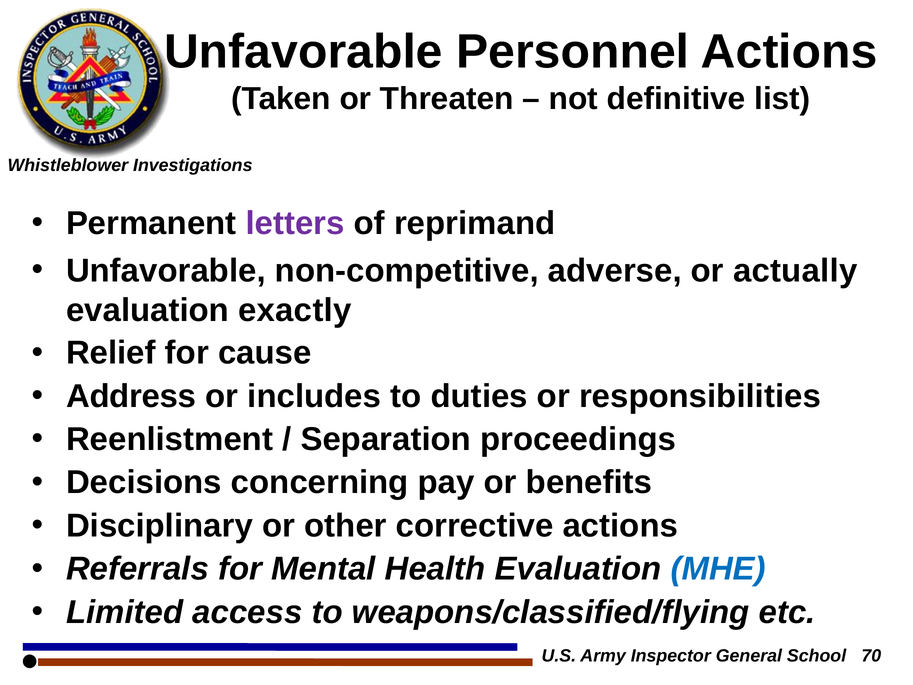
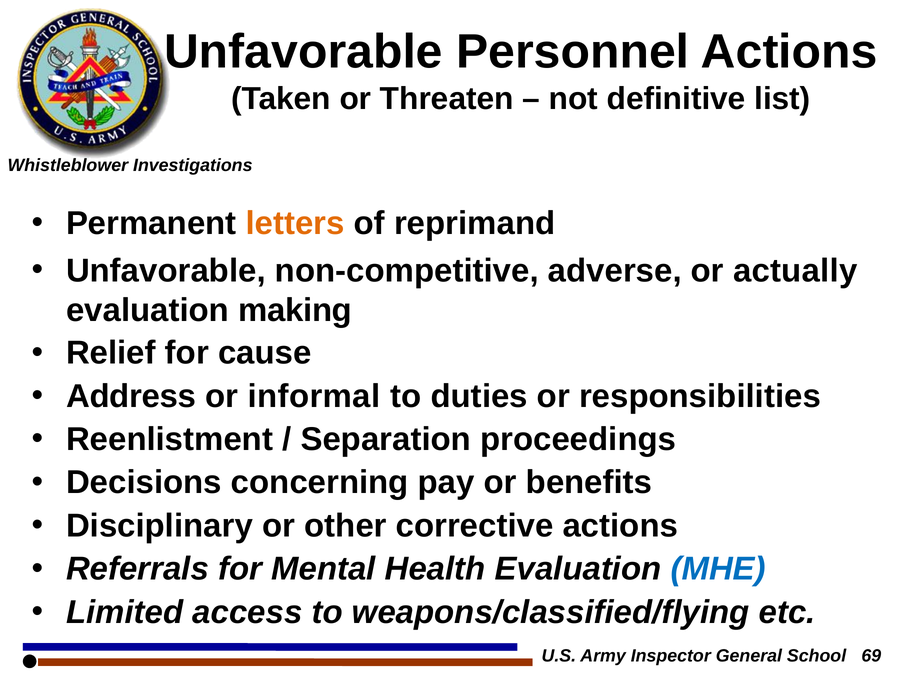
letters colour: purple -> orange
exactly: exactly -> making
includes: includes -> informal
70: 70 -> 69
